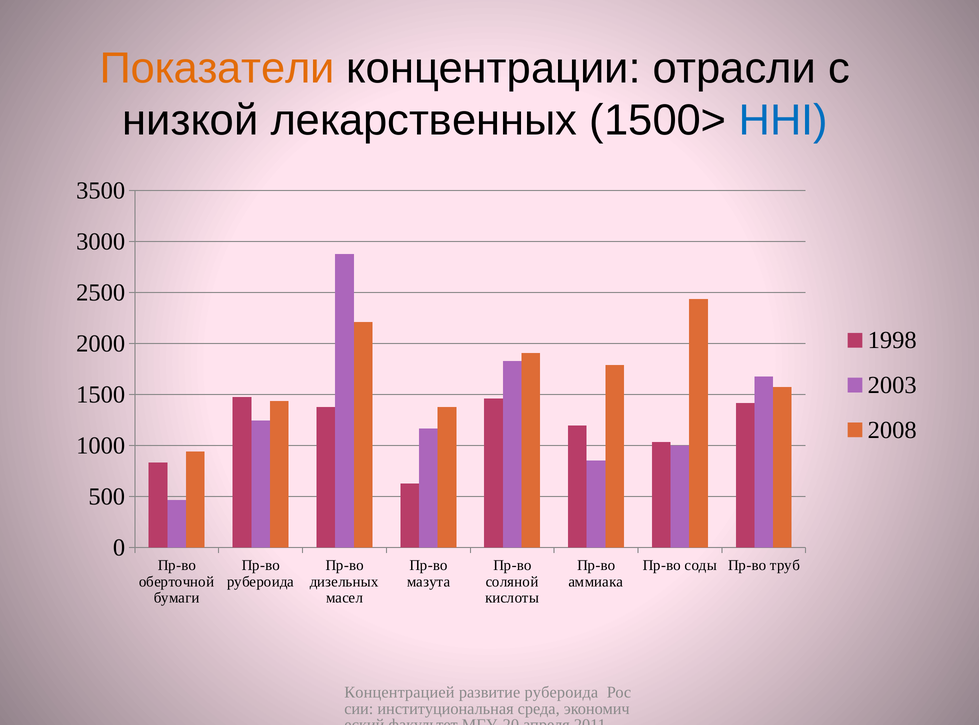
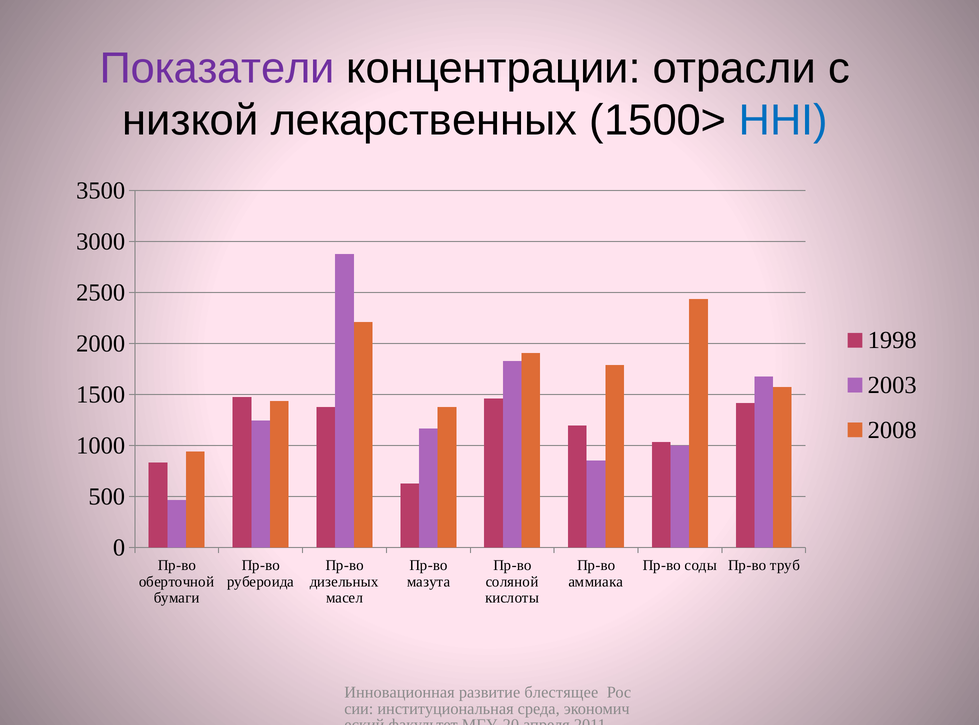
Показатели colour: orange -> purple
Концентрацией: Концентрацией -> Инновационная
развитие рубероида: рубероида -> блестящее
